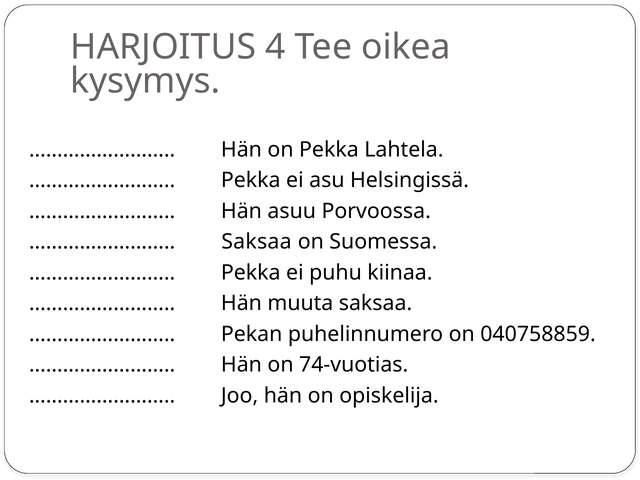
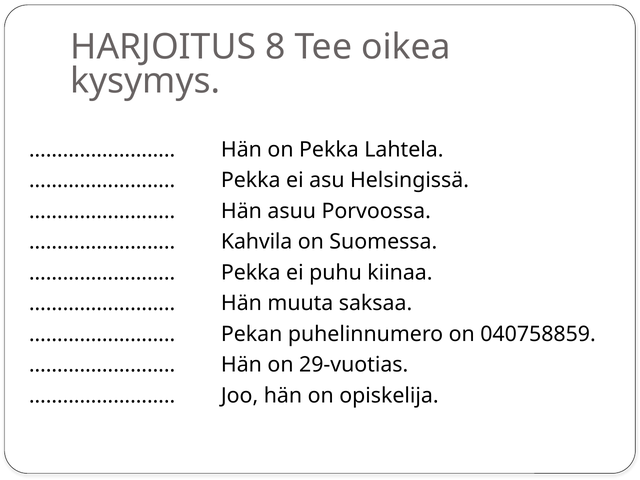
4: 4 -> 8
Saksaa at (256, 242): Saksaa -> Kahvila
74-vuotias: 74-vuotias -> 29-vuotias
